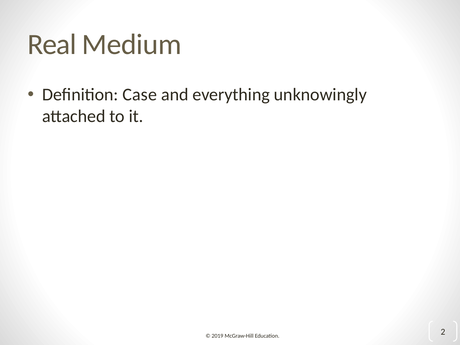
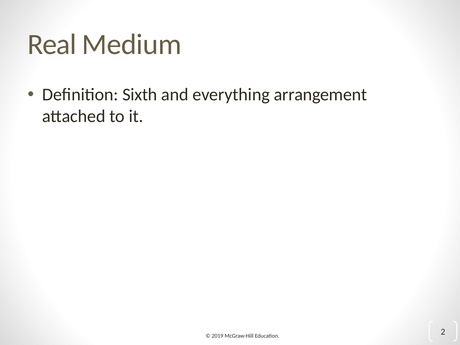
Case: Case -> Sixth
unknowingly: unknowingly -> arrangement
